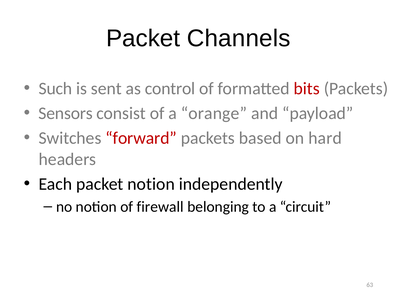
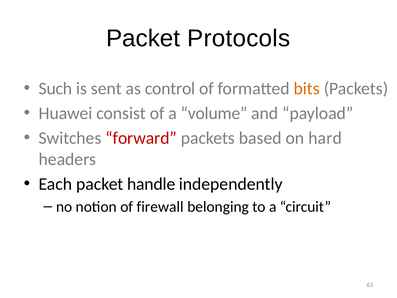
Channels: Channels -> Protocols
bits colour: red -> orange
Sensors: Sensors -> Huawei
orange: orange -> volume
packet notion: notion -> handle
